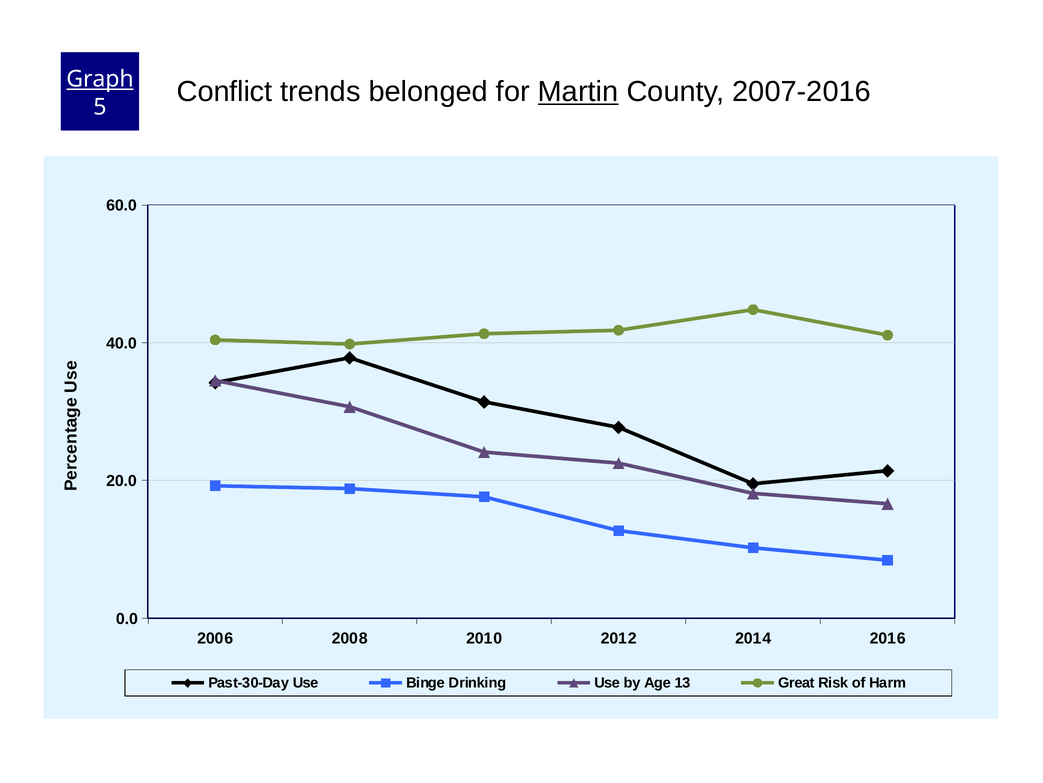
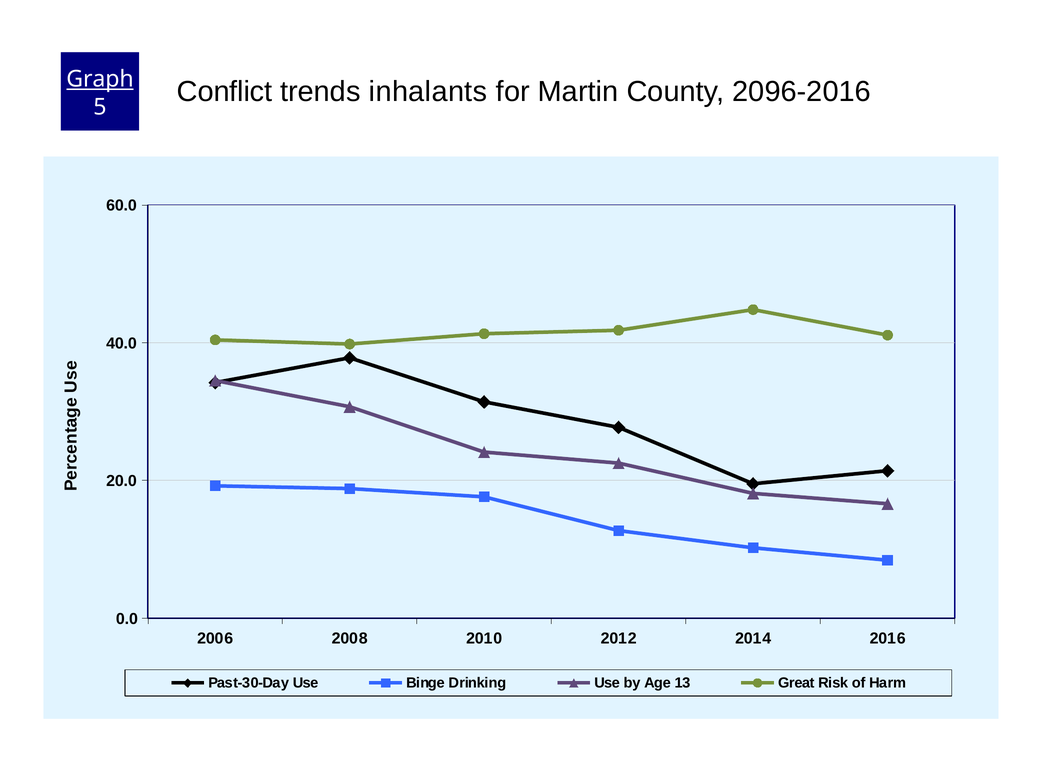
belonged: belonged -> inhalants
Martin underline: present -> none
2007-2016: 2007-2016 -> 2096-2016
